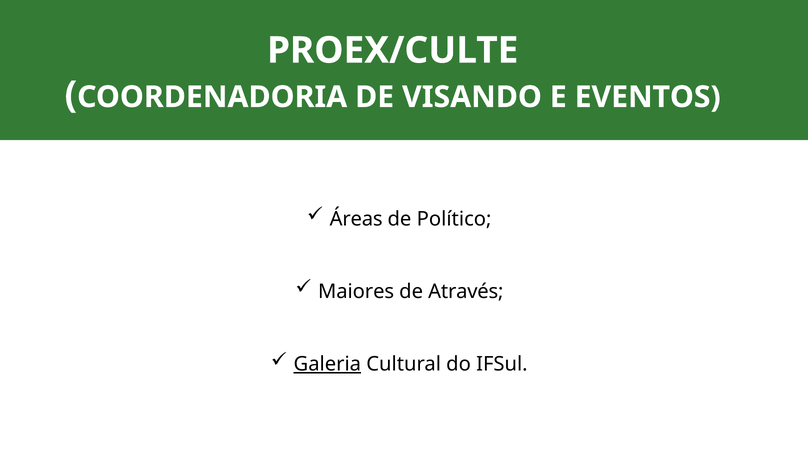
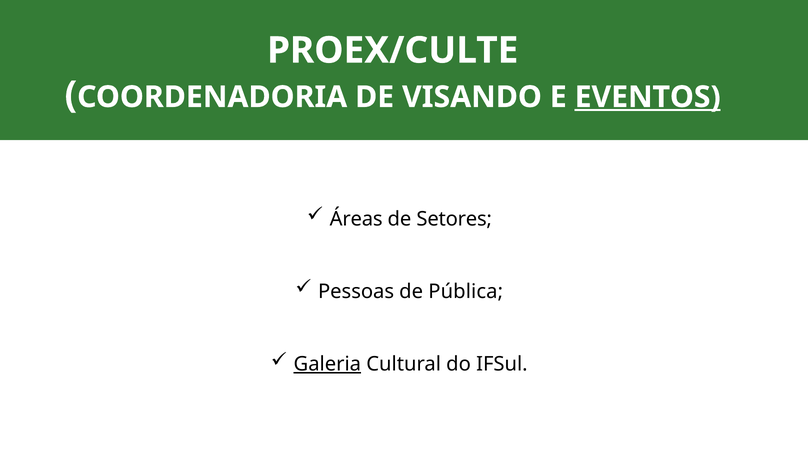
EVENTOS underline: none -> present
Político: Político -> Setores
Maiores: Maiores -> Pessoas
Através: Através -> Pública
